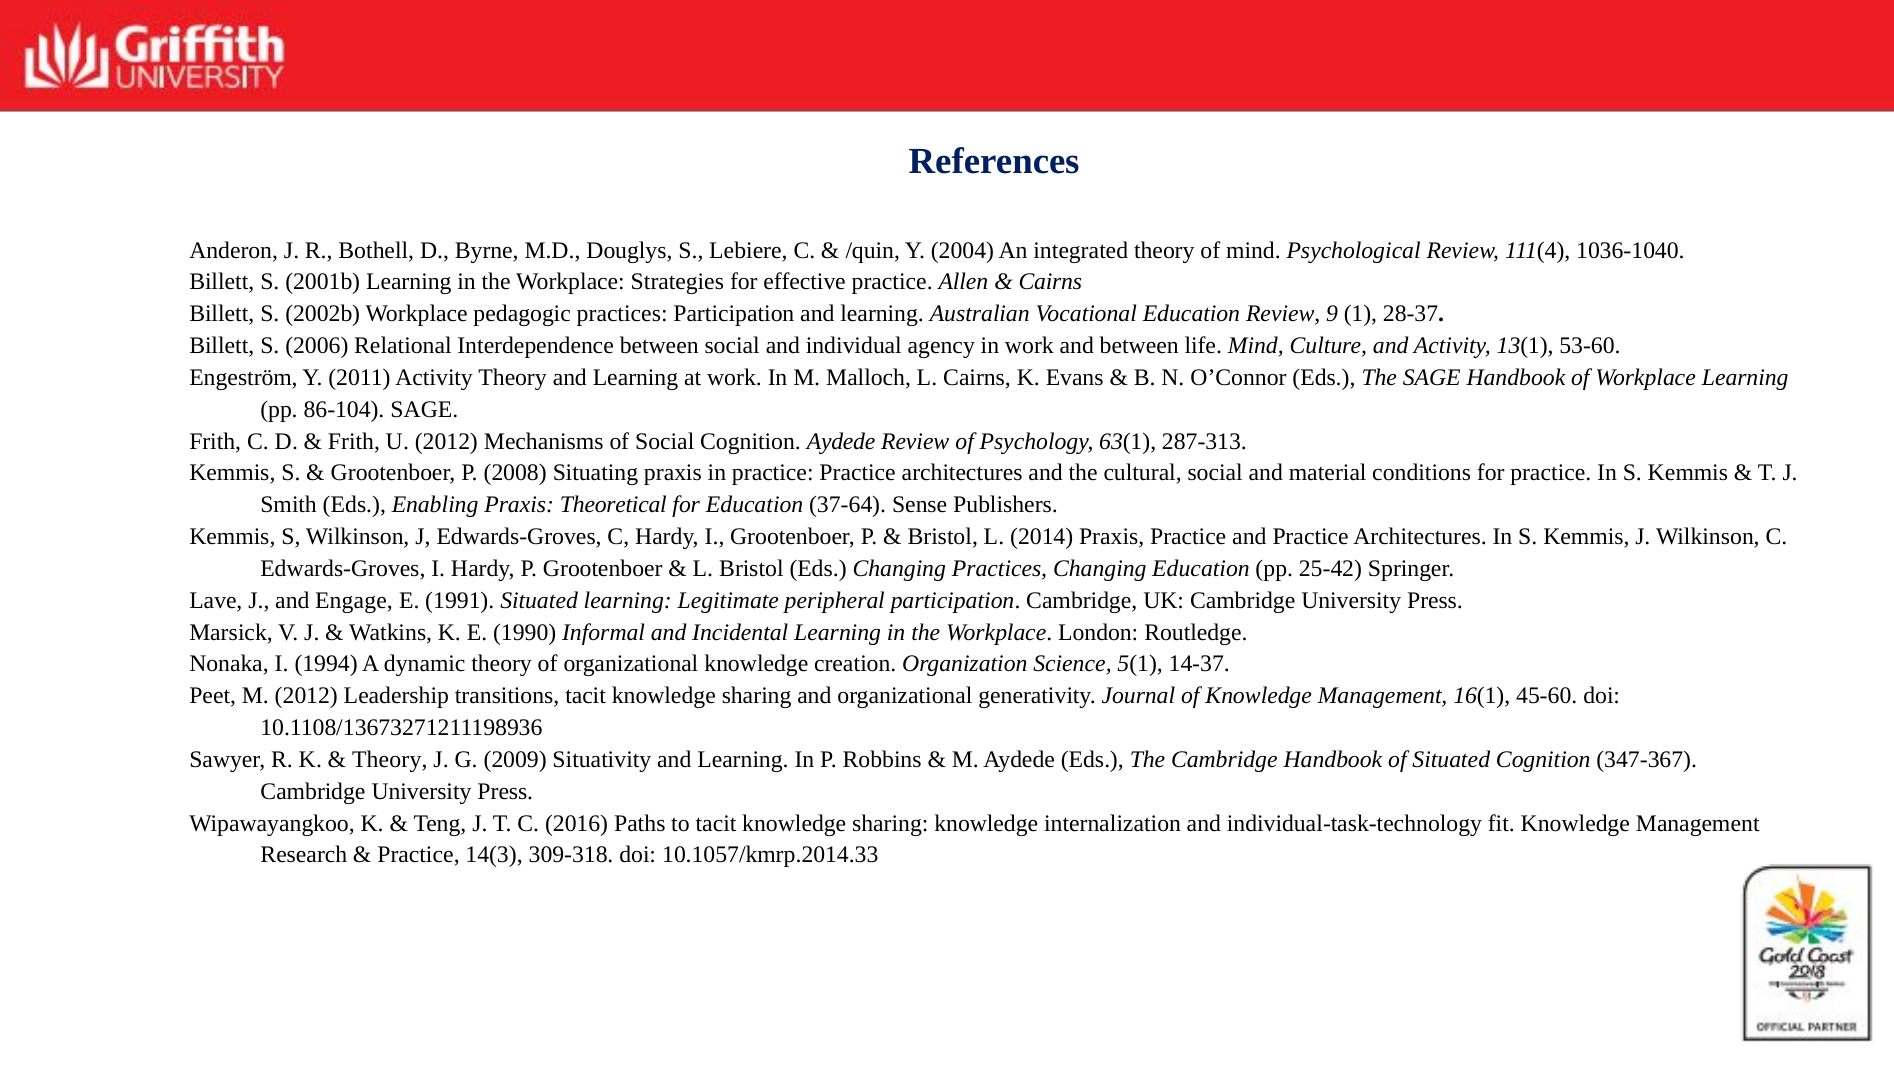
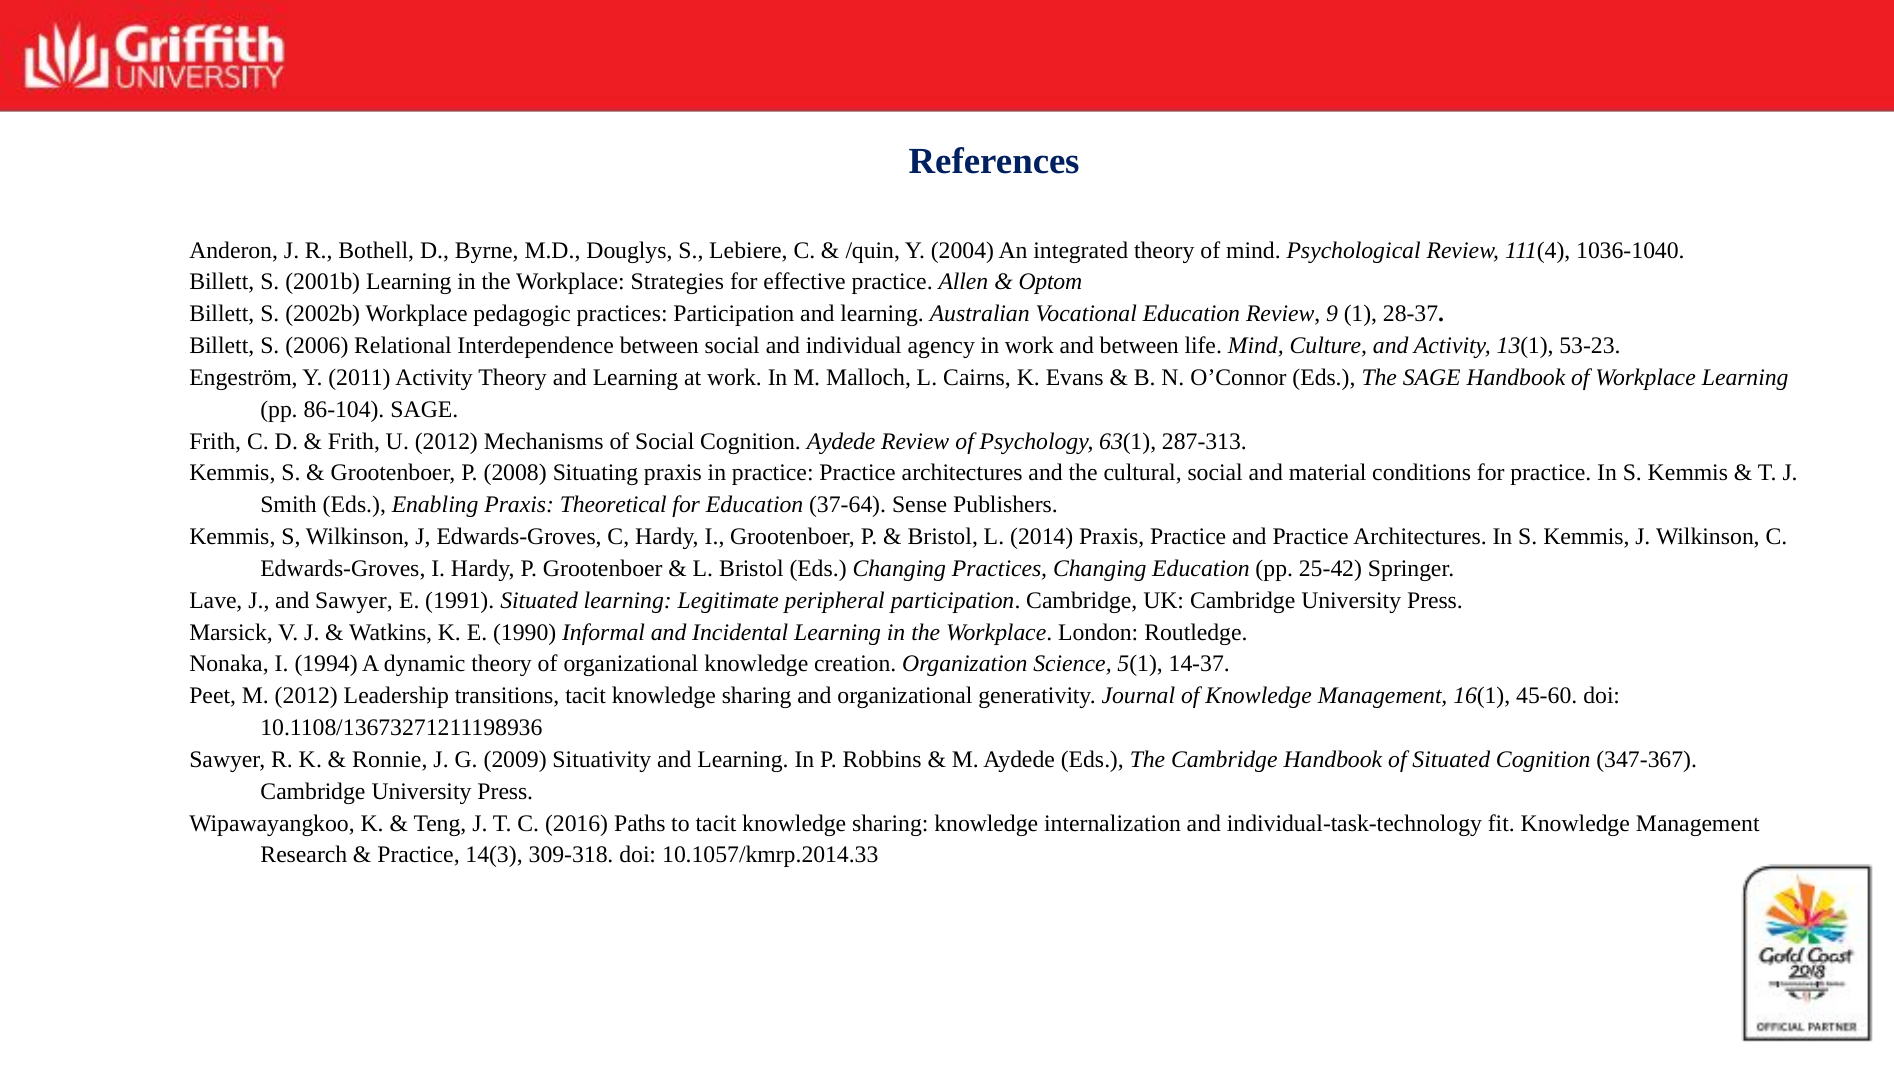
Cairns at (1050, 282): Cairns -> Optom
53-60: 53-60 -> 53-23
and Engage: Engage -> Sawyer
Theory at (390, 760): Theory -> Ronnie
